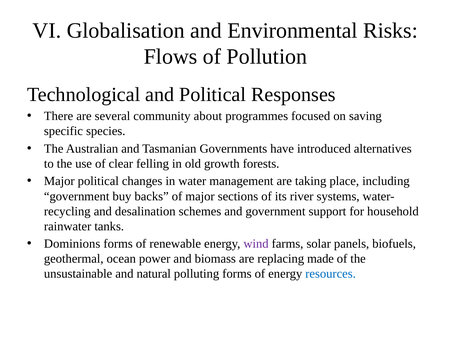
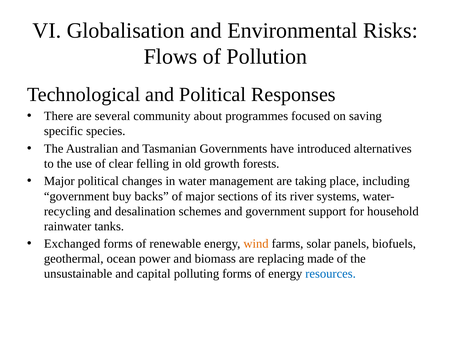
Dominions: Dominions -> Exchanged
wind colour: purple -> orange
natural: natural -> capital
